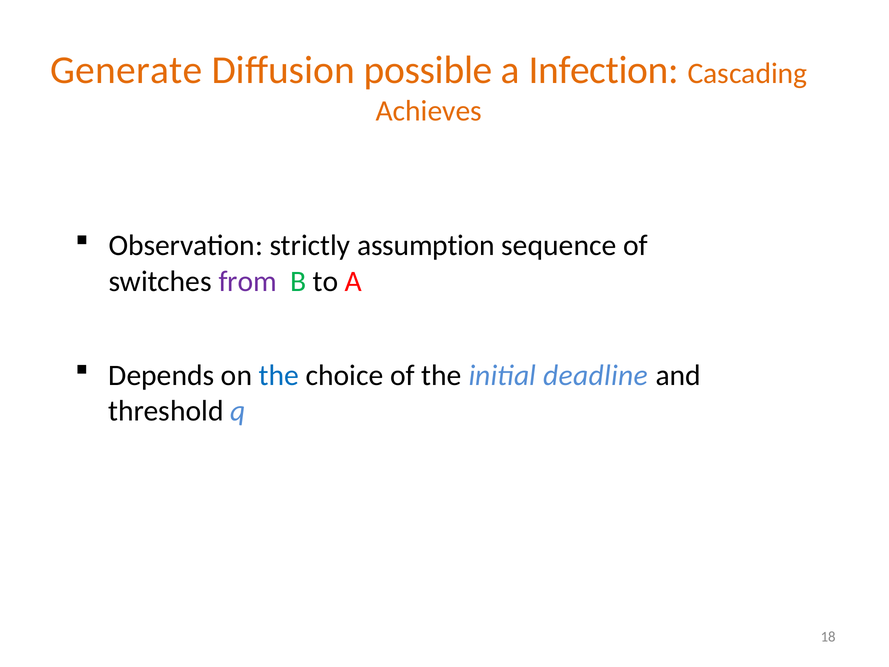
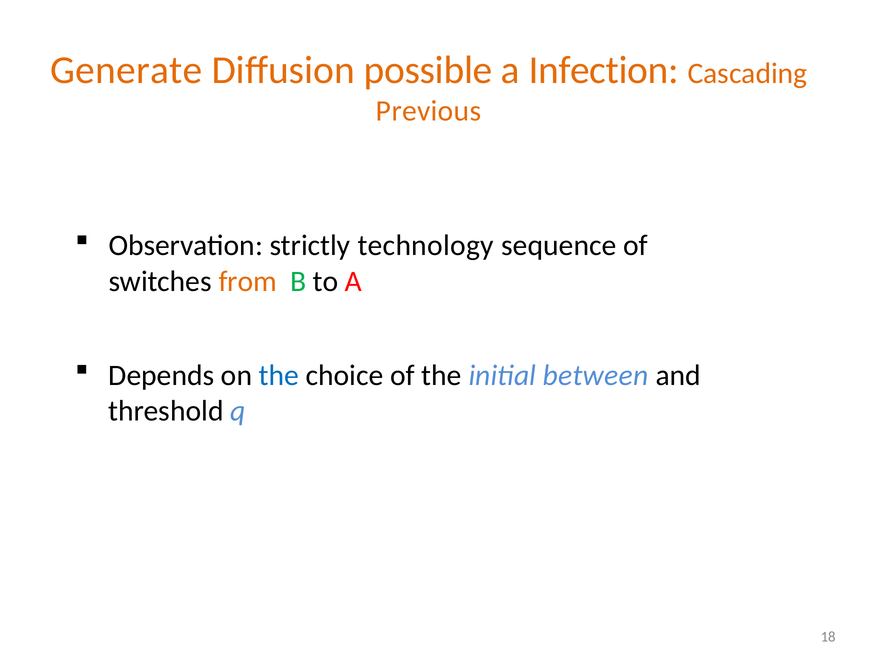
Achieves: Achieves -> Previous
assumption: assumption -> technology
from colour: purple -> orange
deadline: deadline -> between
